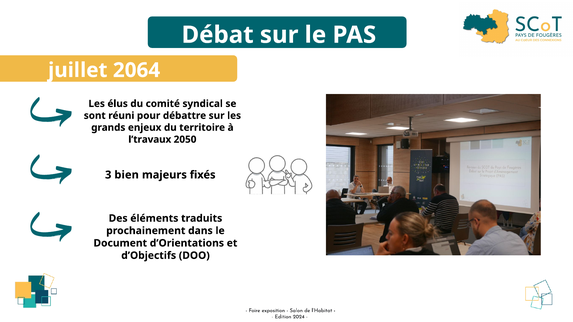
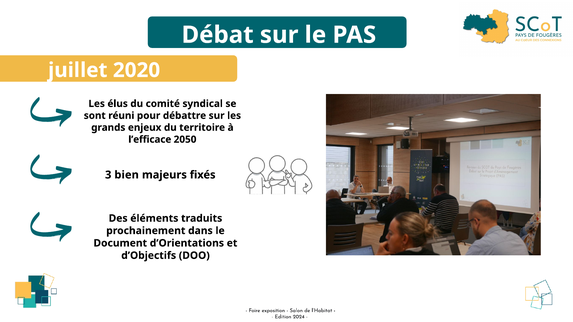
2064: 2064 -> 2020
l’travaux: l’travaux -> l’efficace
